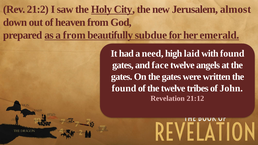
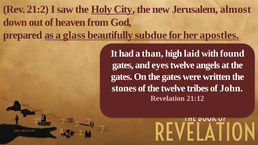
a from: from -> glass
emerald: emerald -> apostles
need: need -> than
face: face -> eyes
found at (124, 88): found -> stones
